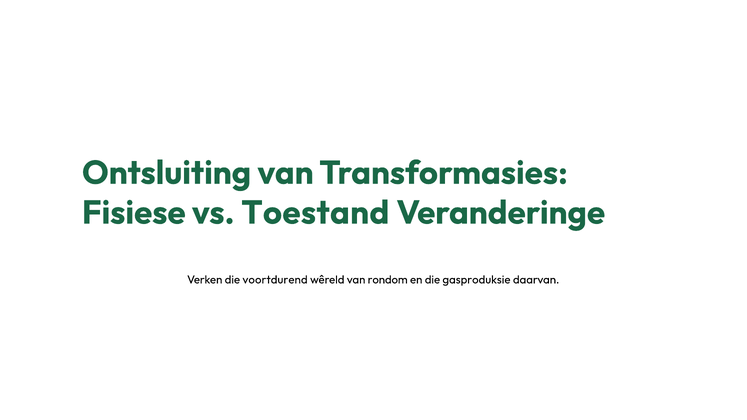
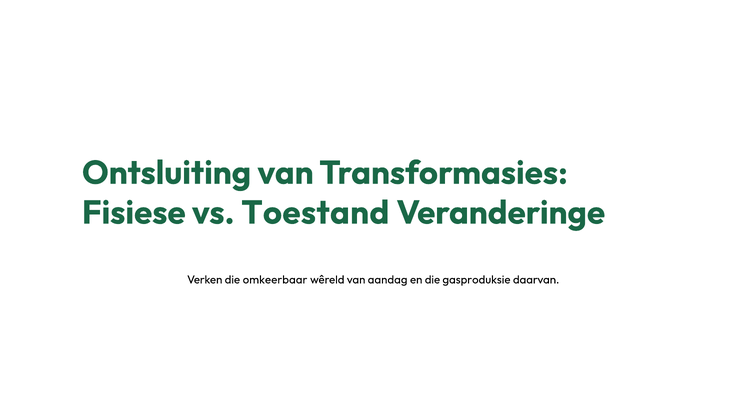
voortdurend: voortdurend -> omkeerbaar
rondom: rondom -> aandag
